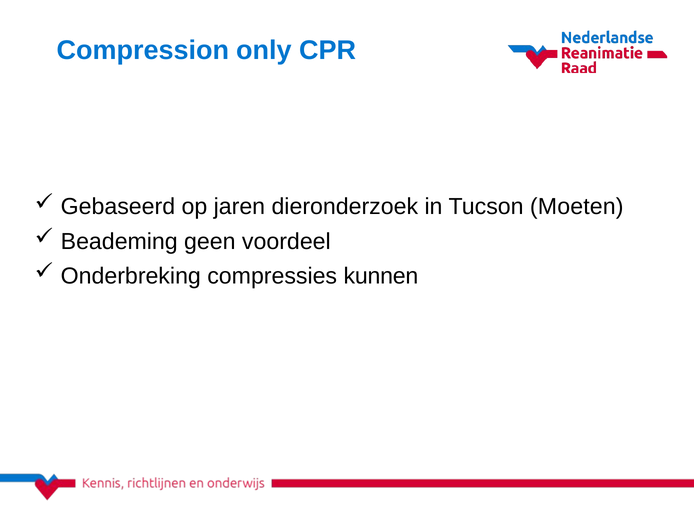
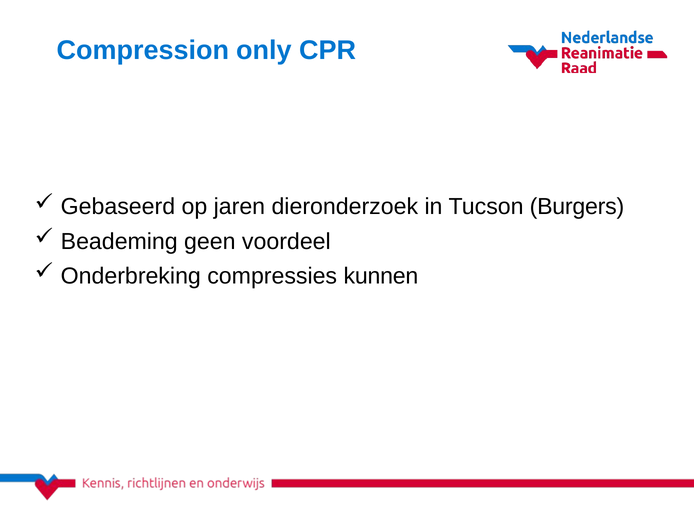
Moeten: Moeten -> Burgers
